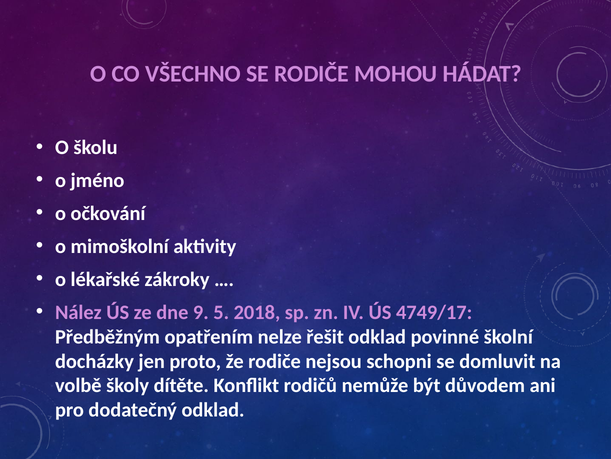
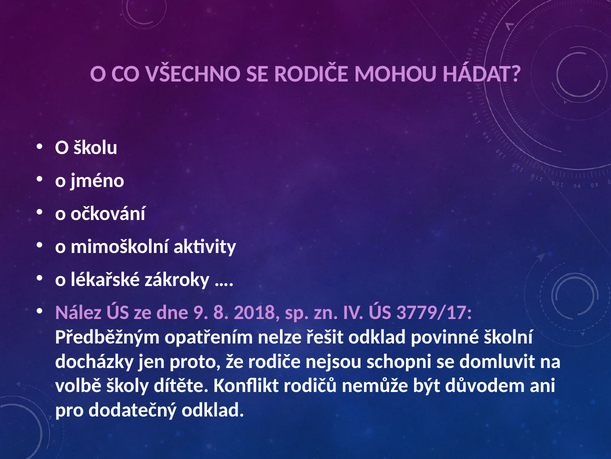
5: 5 -> 8
4749/17: 4749/17 -> 3779/17
